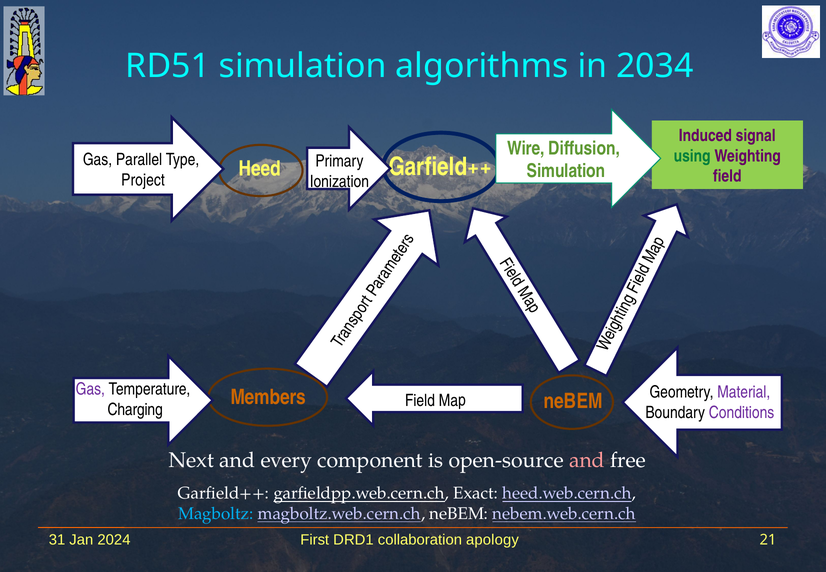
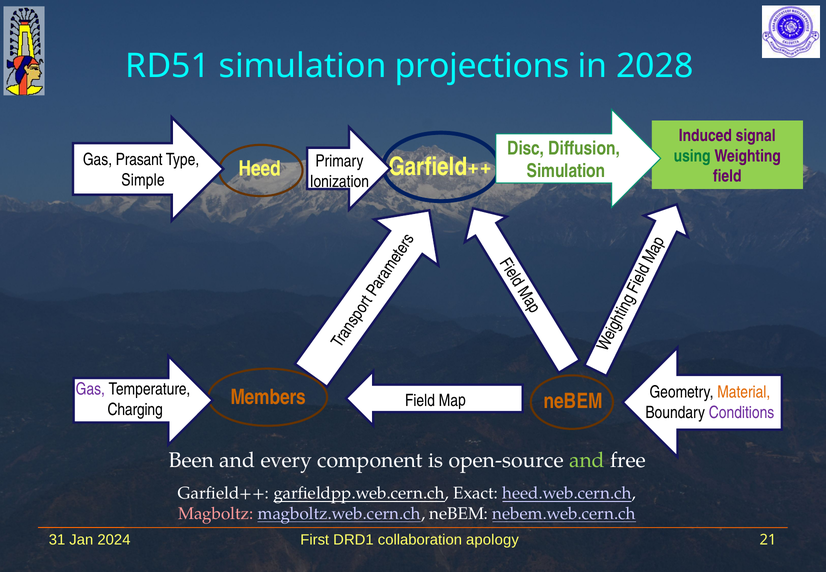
algorithms: algorithms -> projections
2034: 2034 -> 2028
Wire: Wire -> Disc
Parallel: Parallel -> Prasant
Project: Project -> Simple
Material colour: purple -> orange
Next: Next -> Been
and at (587, 460) colour: pink -> light green
Magboltz colour: light blue -> pink
